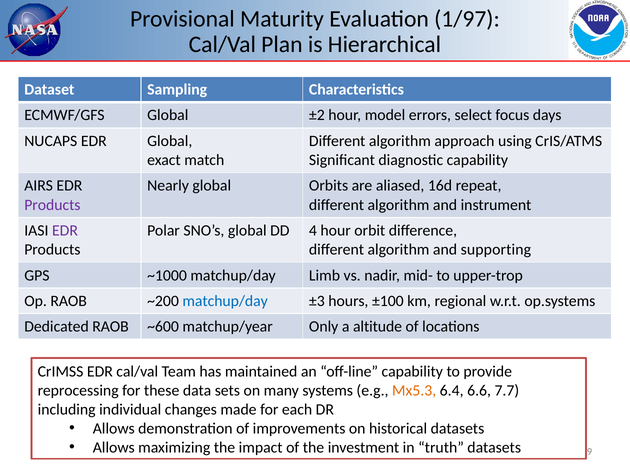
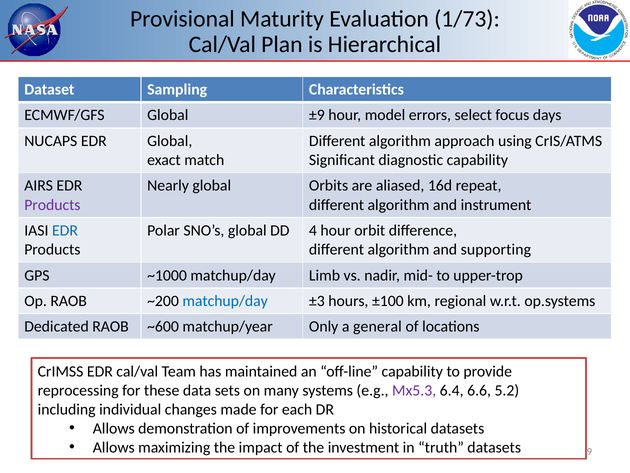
1/97: 1/97 -> 1/73
±2: ±2 -> ±9
EDR at (65, 230) colour: purple -> blue
altitude: altitude -> general
Mx5.3 colour: orange -> purple
7.7: 7.7 -> 5.2
